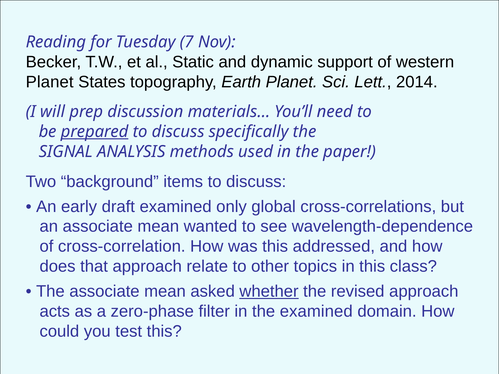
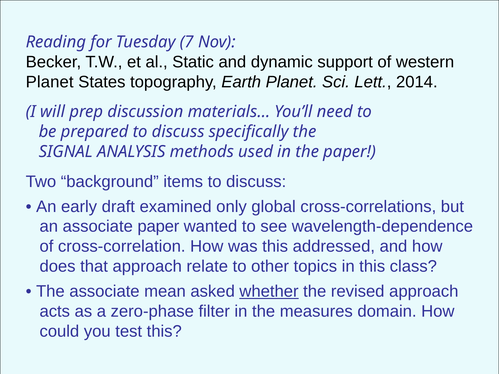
prepared underline: present -> none
an associate mean: mean -> paper
the examined: examined -> measures
